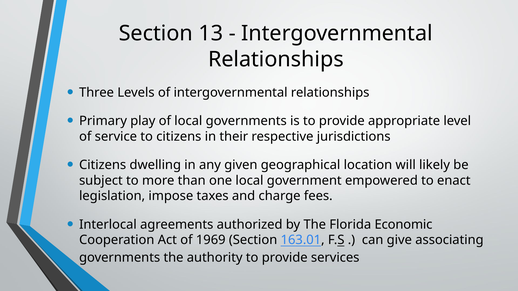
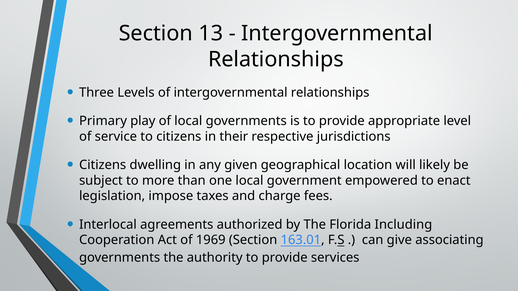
Economic: Economic -> Including
